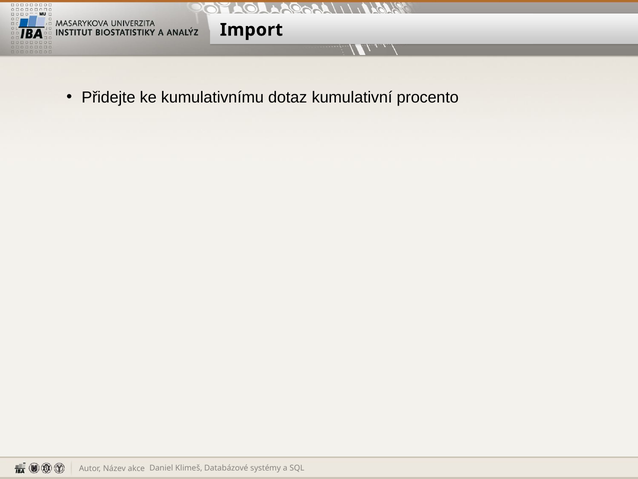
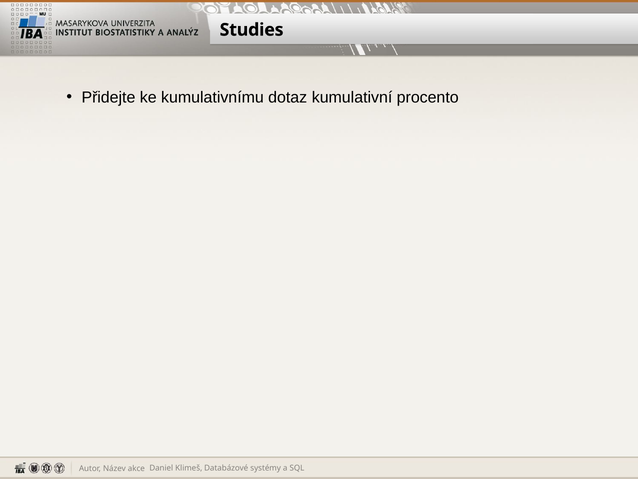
Import: Import -> Studies
